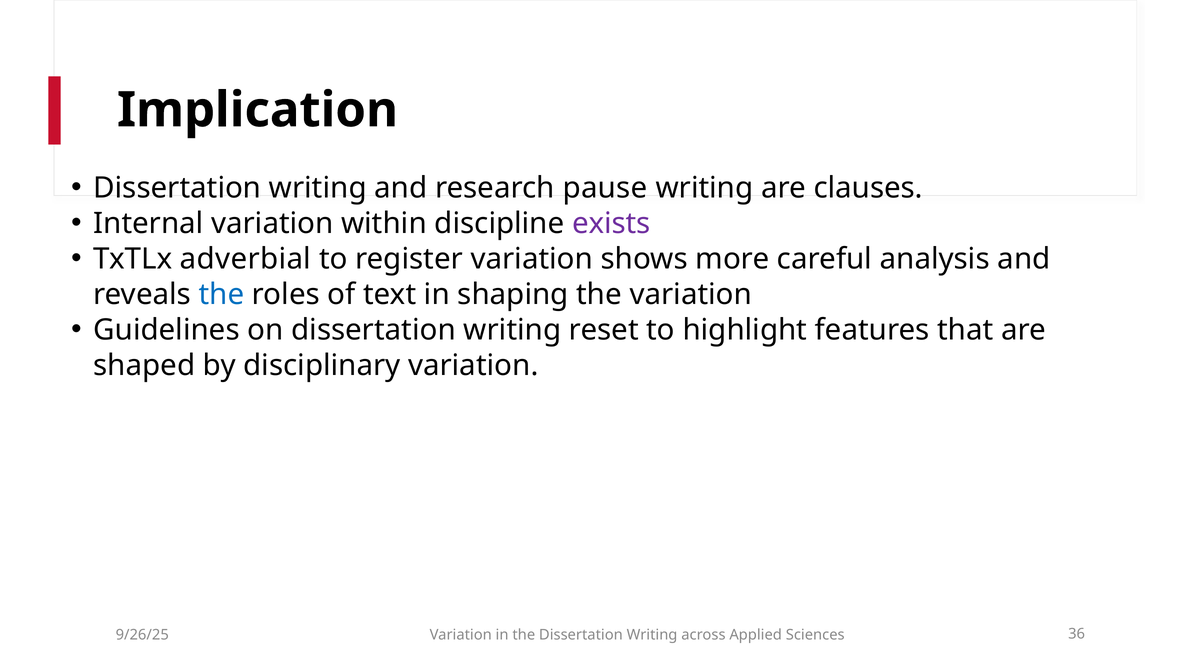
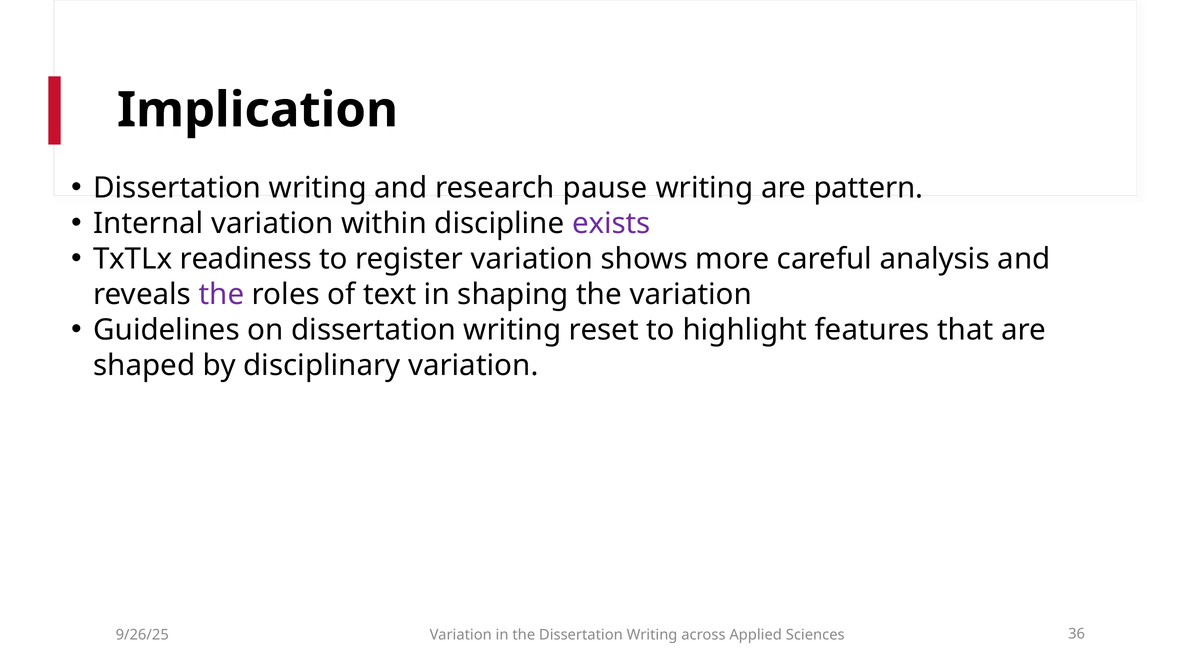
clauses: clauses -> pattern
adverbial: adverbial -> readiness
the at (221, 295) colour: blue -> purple
